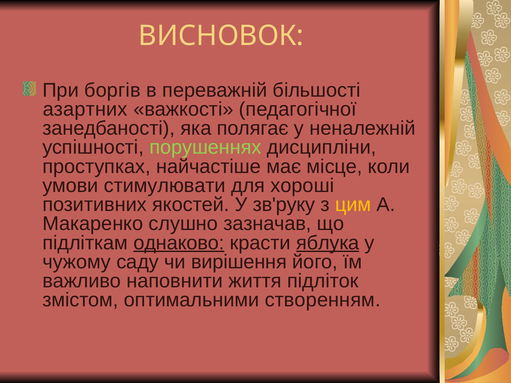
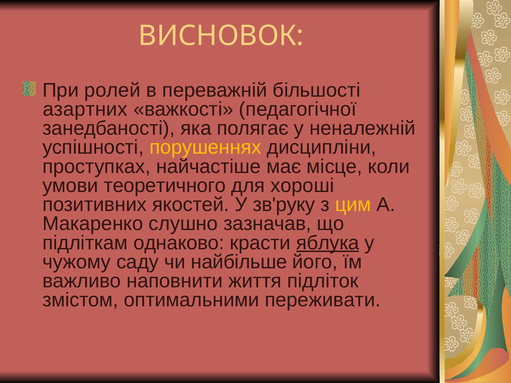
боргів: боргів -> ролей
порушеннях colour: light green -> yellow
стимулювати: стимулювати -> теоретичного
однаково underline: present -> none
вирішення: вирішення -> найбільше
створенням: створенням -> переживати
